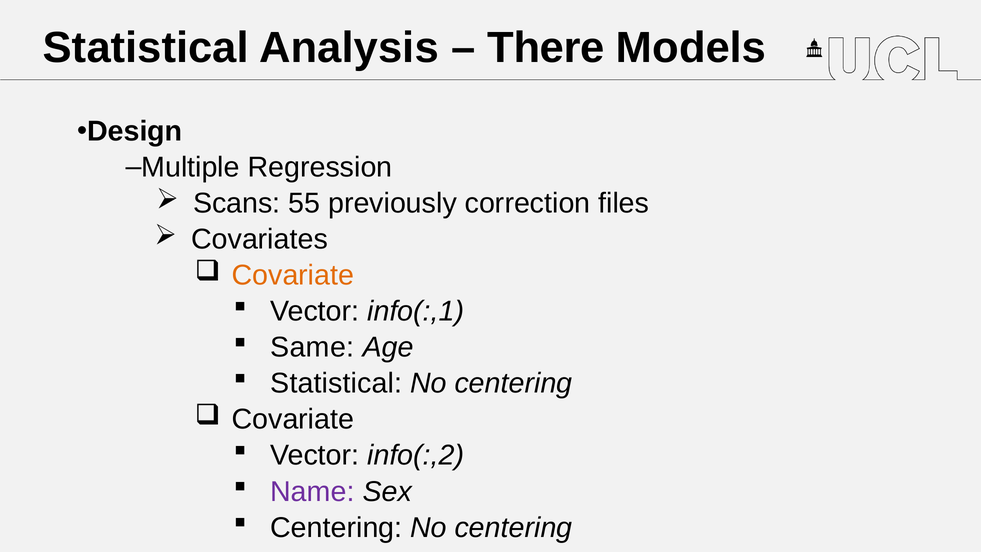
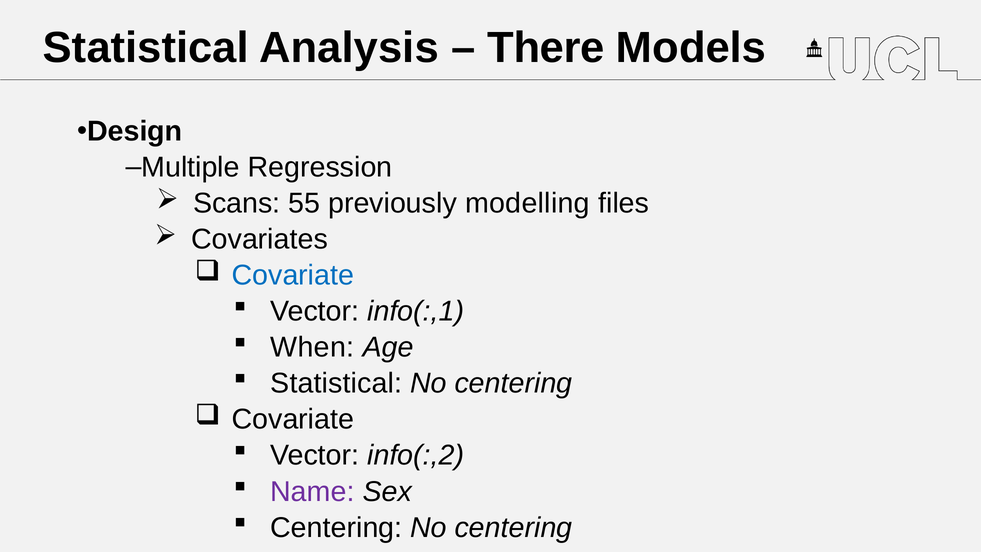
correction: correction -> modelling
Covariate at (293, 275) colour: orange -> blue
Same: Same -> When
